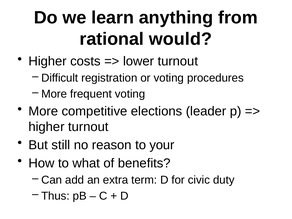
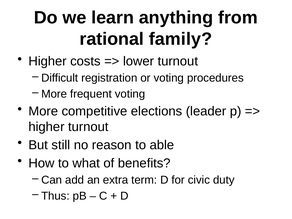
would: would -> family
your: your -> able
